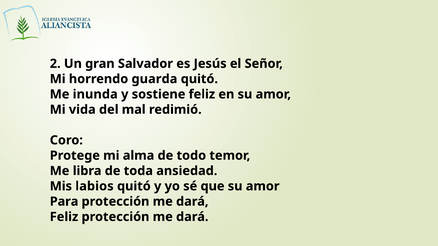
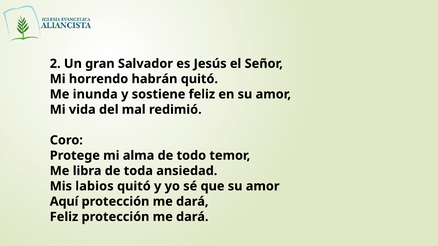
guarda: guarda -> habrán
Para: Para -> Aquí
